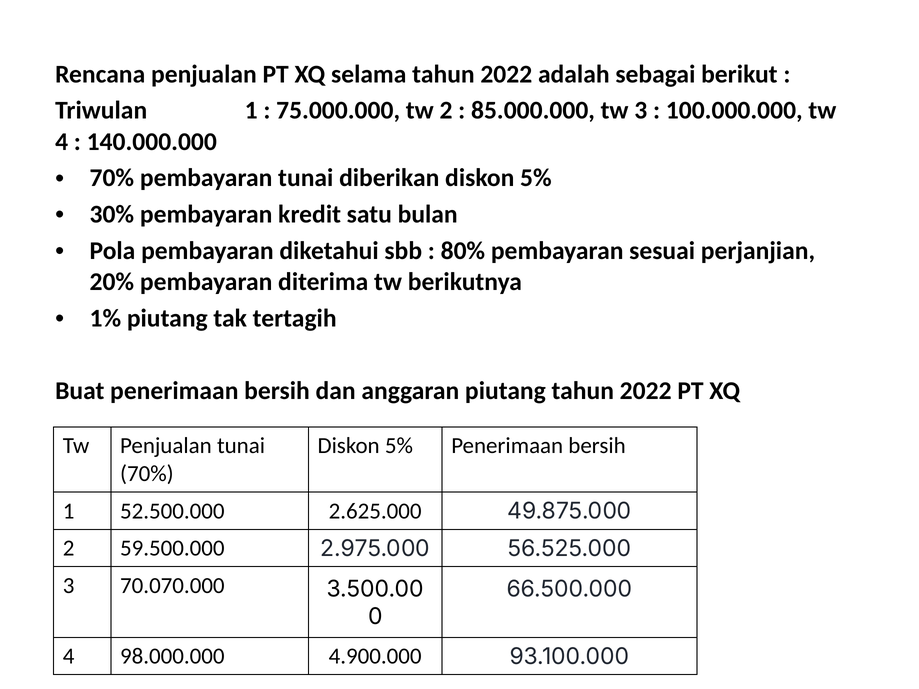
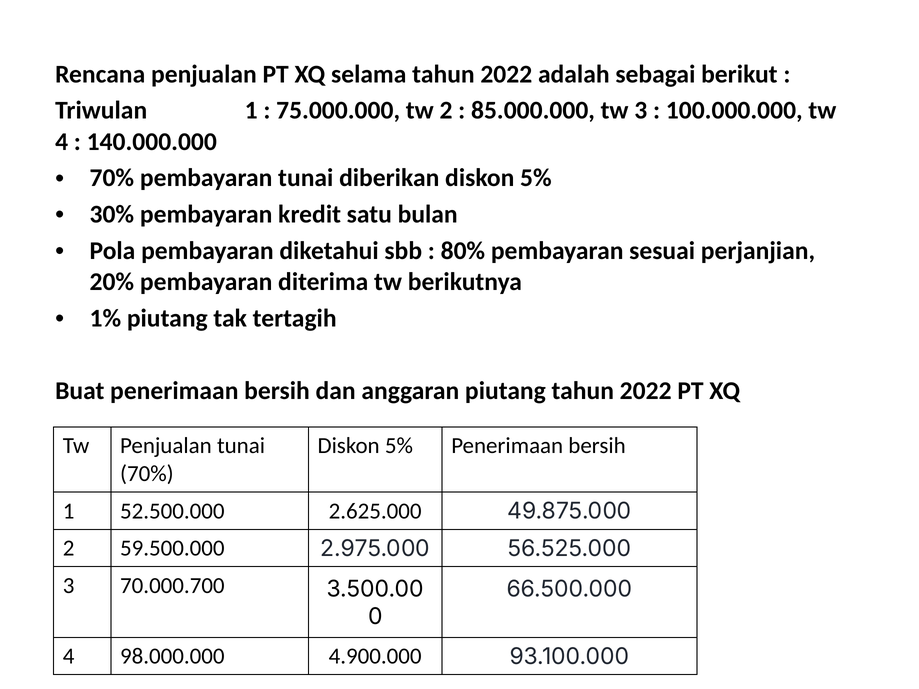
70.070.000: 70.070.000 -> 70.000.700
